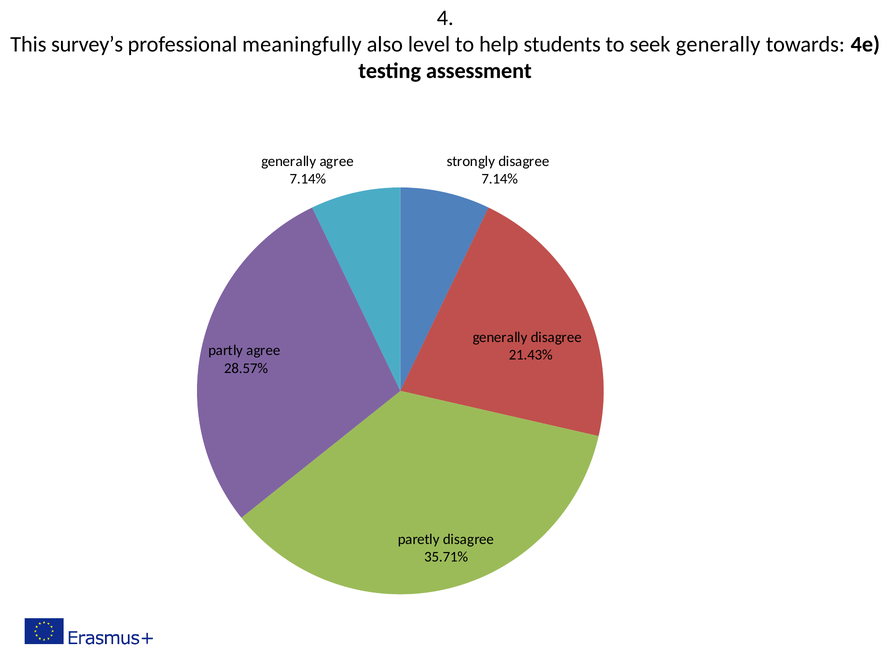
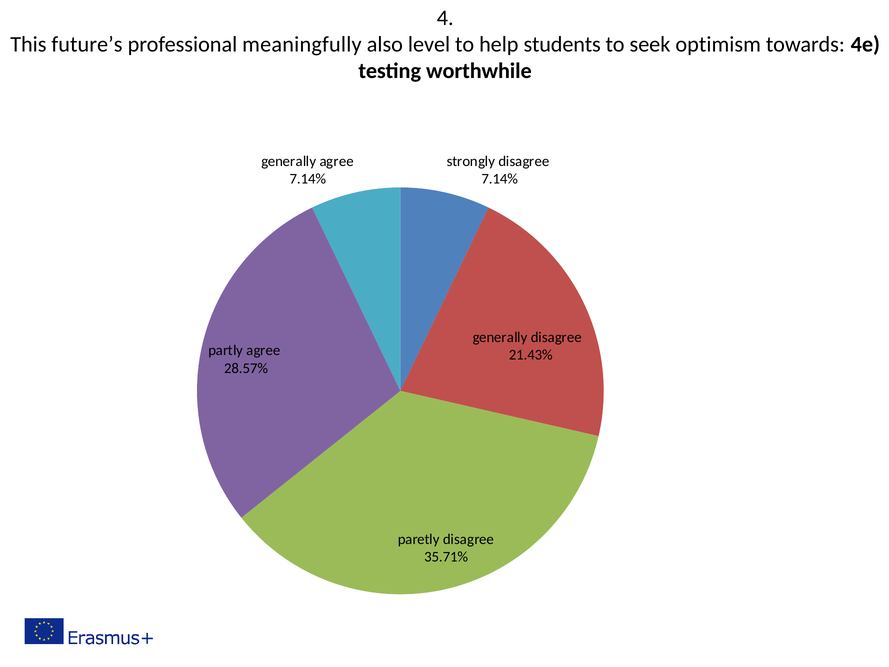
survey’s: survey’s -> future’s
seek generally: generally -> optimism
assessment: assessment -> worthwhile
